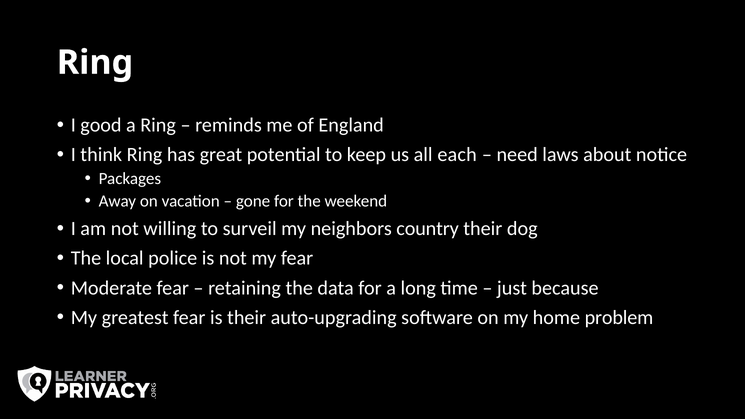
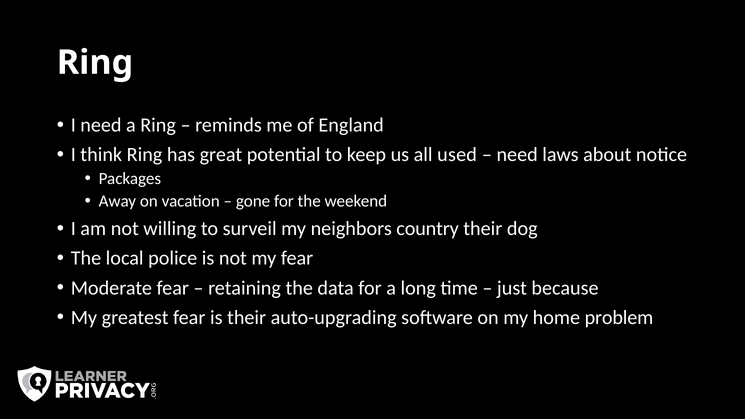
I good: good -> need
each: each -> used
